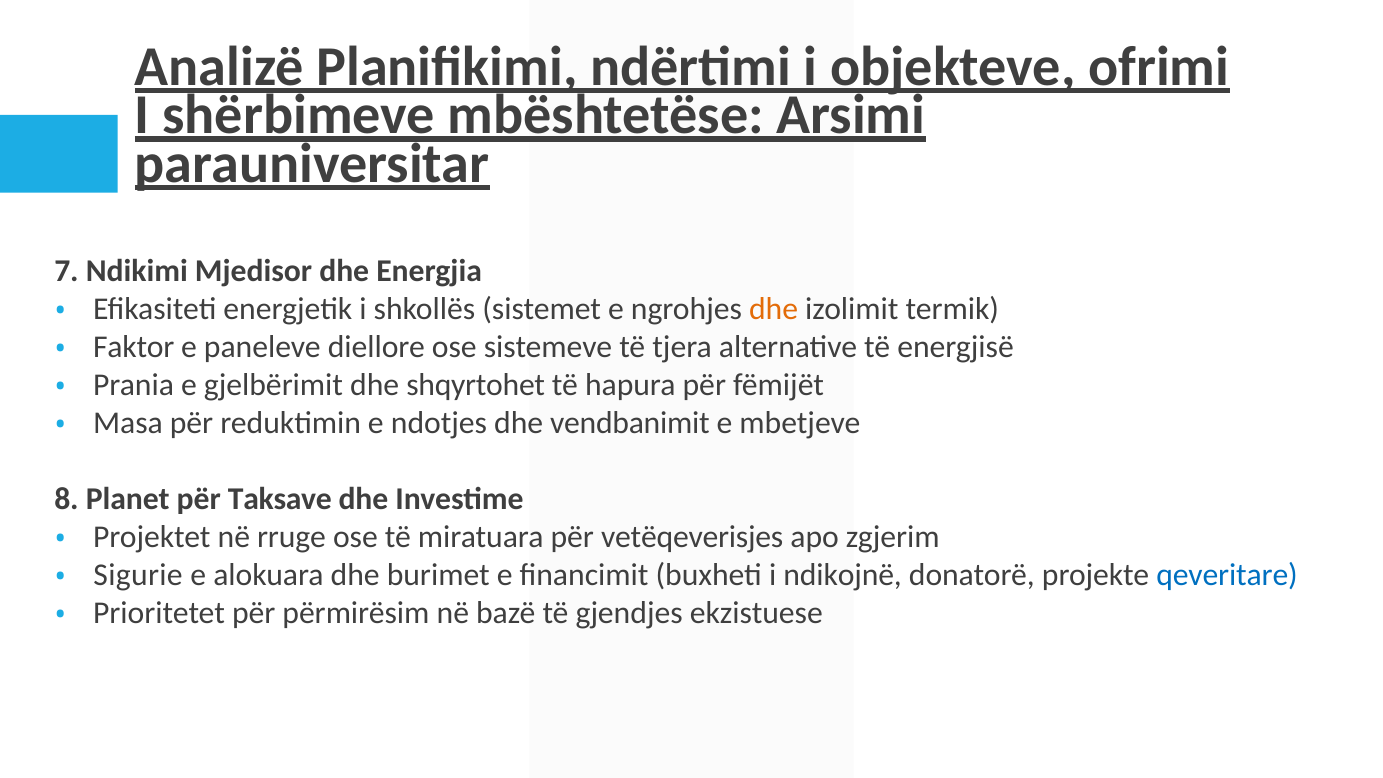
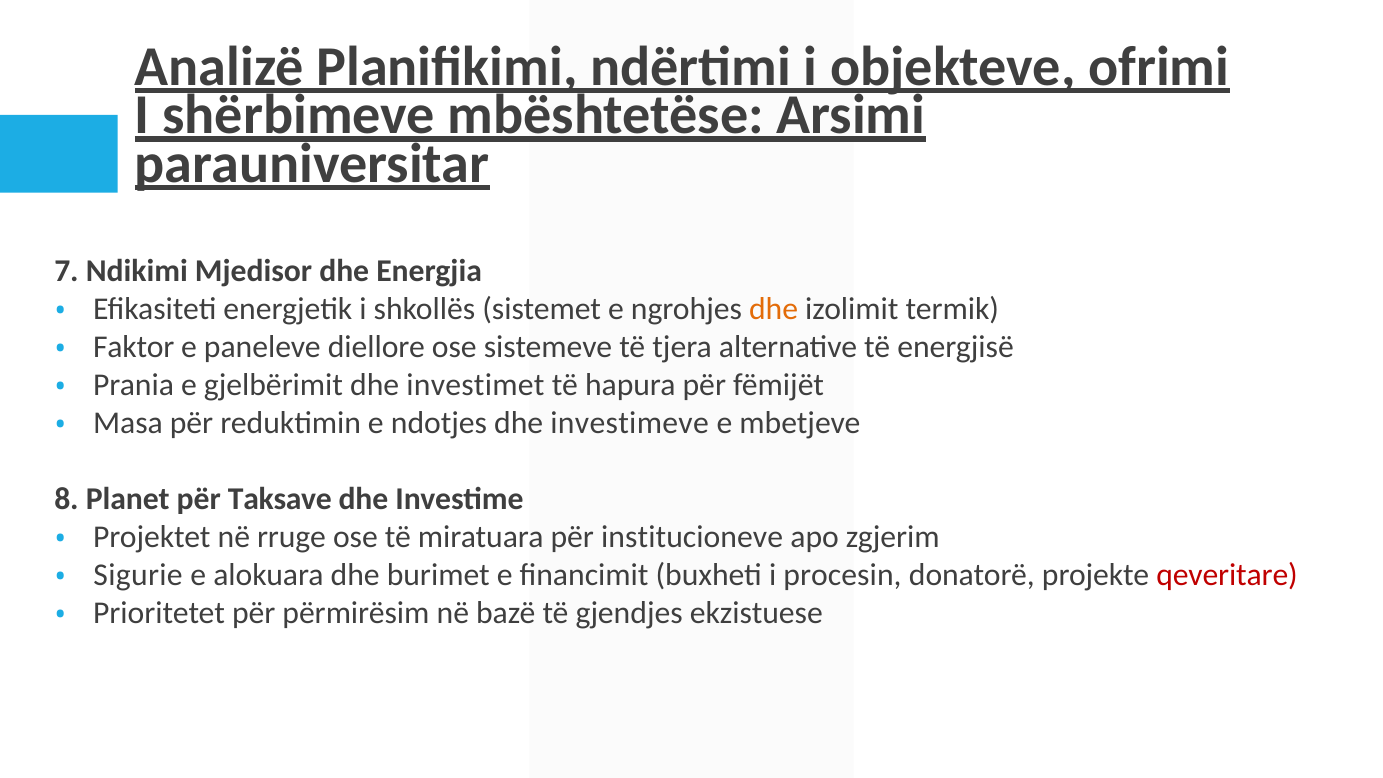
shqyrtohet: shqyrtohet -> investimet
vendbanimit: vendbanimit -> investimeve
vetëqeverisjes: vetëqeverisjes -> institucioneve
ndikojnë: ndikojnë -> procesin
qeveritare colour: blue -> red
